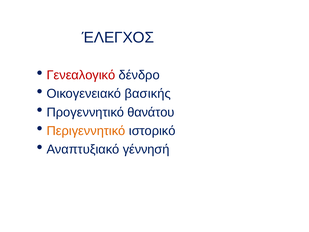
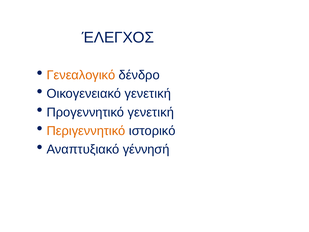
Γενεαλογικό colour: red -> orange
Οικογενειακό βασικής: βασικής -> γενετική
Προγεννητικό θανάτου: θανάτου -> γενετική
